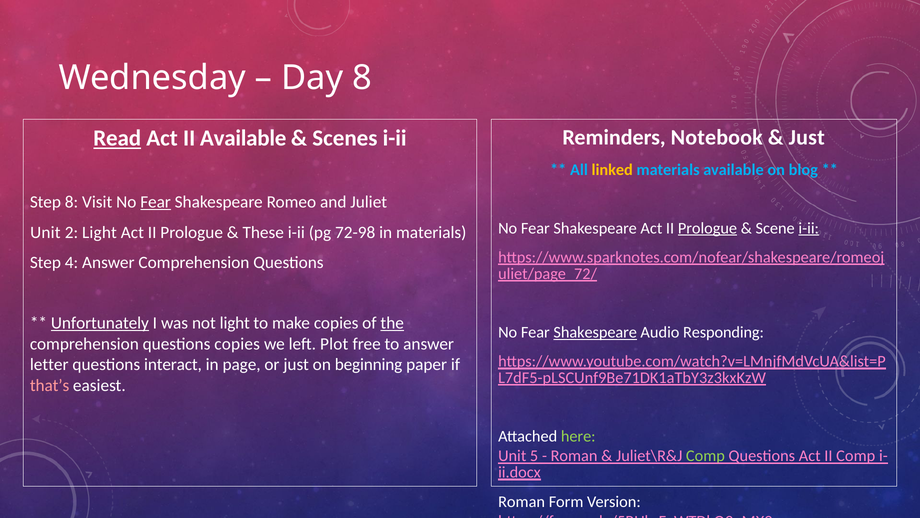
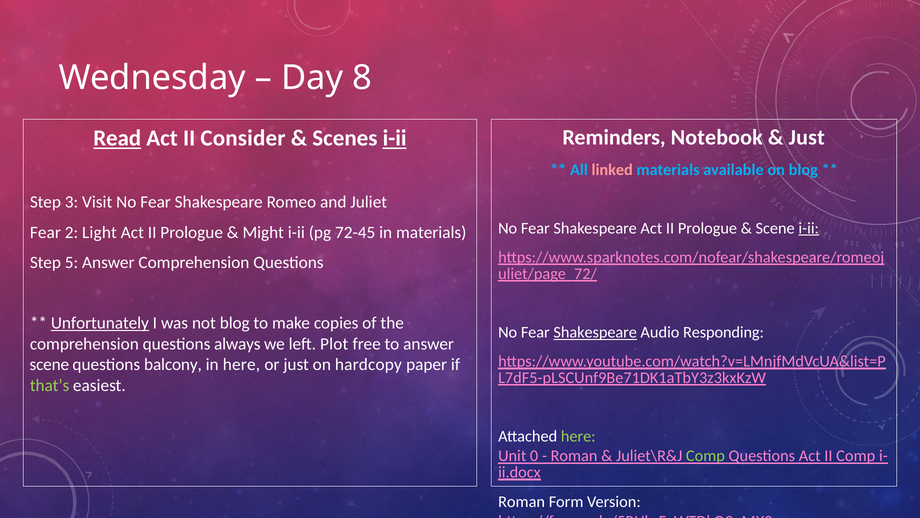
II Available: Available -> Consider
i-ii at (395, 138) underline: none -> present
linked colour: yellow -> pink
Step 8: 8 -> 3
Fear at (156, 202) underline: present -> none
Prologue at (707, 228) underline: present -> none
Unit at (45, 232): Unit -> Fear
These: These -> Might
72-98: 72-98 -> 72-45
4: 4 -> 5
not light: light -> blog
the underline: present -> none
questions copies: copies -> always
letter at (49, 364): letter -> scene
interact: interact -> balcony
in page: page -> here
beginning: beginning -> hardcopy
that’s colour: pink -> light green
5: 5 -> 0
